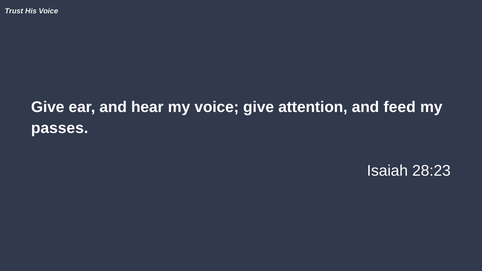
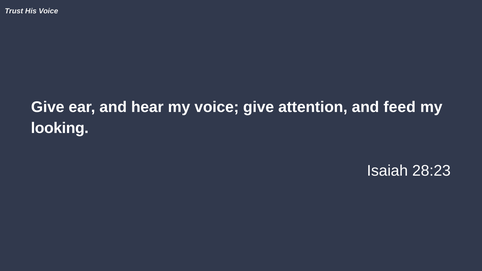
passes: passes -> looking
